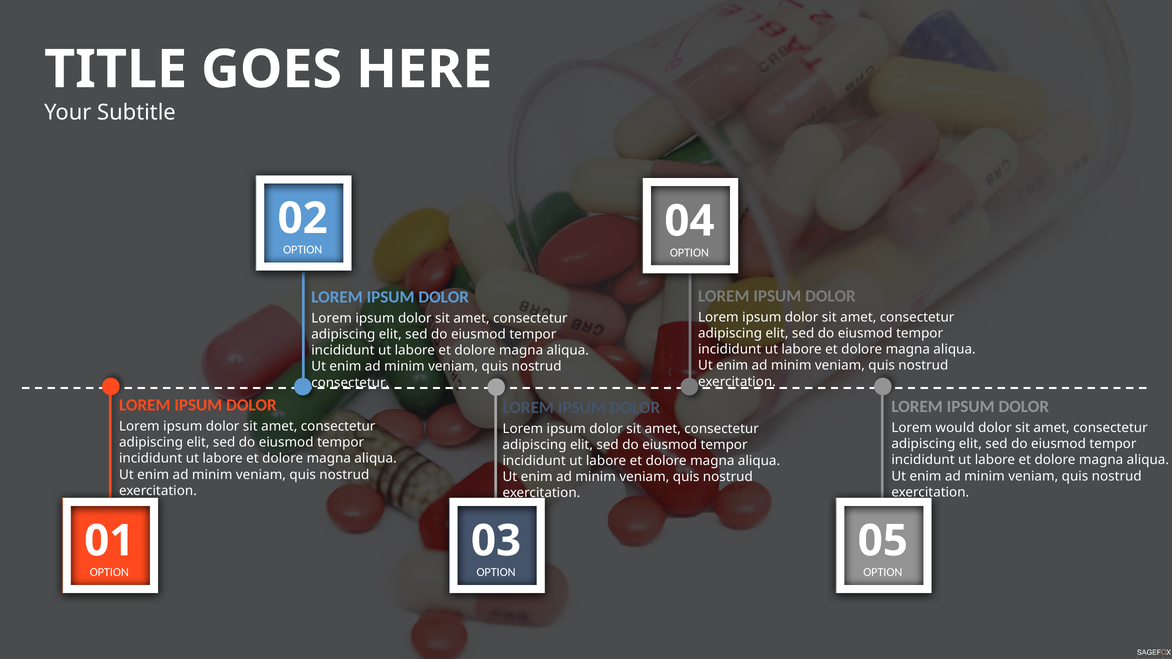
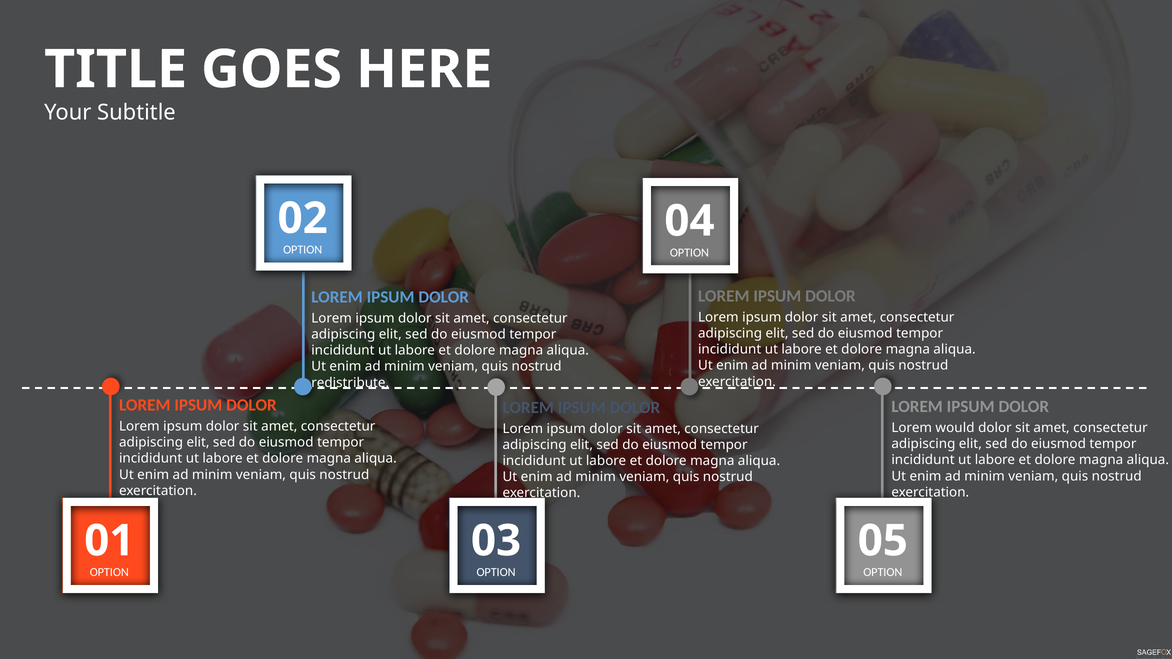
consectetur at (350, 383): consectetur -> redistribute
